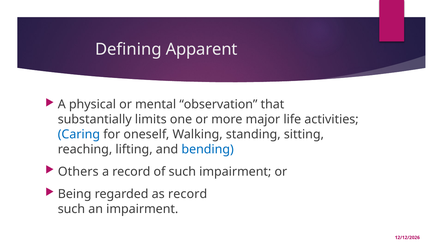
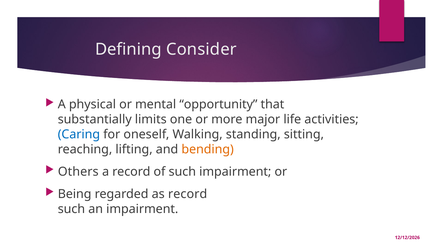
Apparent: Apparent -> Consider
observation: observation -> opportunity
bending colour: blue -> orange
